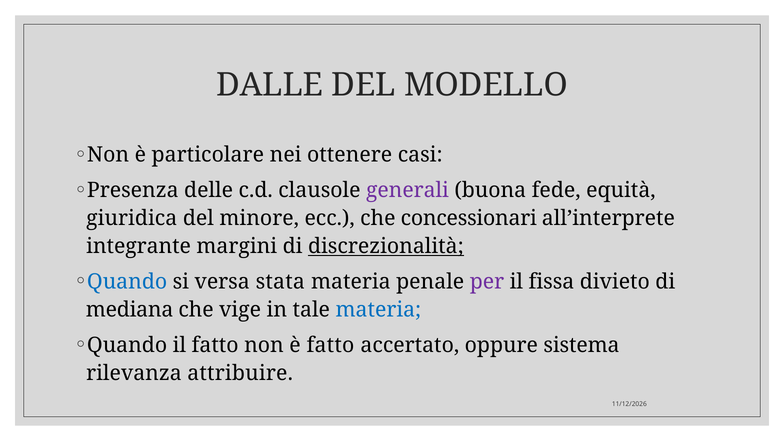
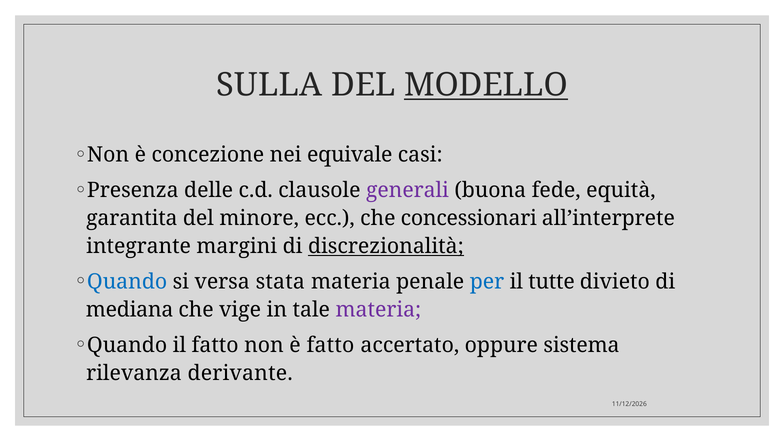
DALLE: DALLE -> SULLA
MODELLO underline: none -> present
particolare: particolare -> concezione
ottenere: ottenere -> equivale
giuridica: giuridica -> garantita
per colour: purple -> blue
fissa: fissa -> tutte
materia at (378, 310) colour: blue -> purple
attribuire: attribuire -> derivante
